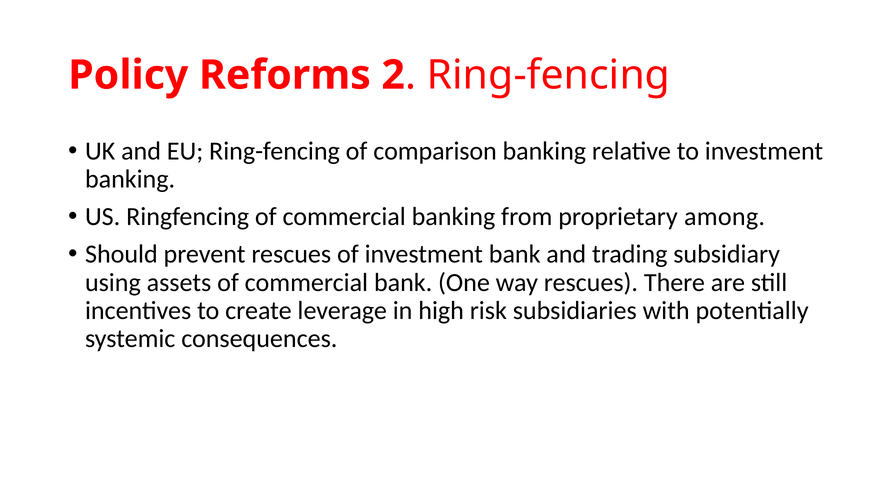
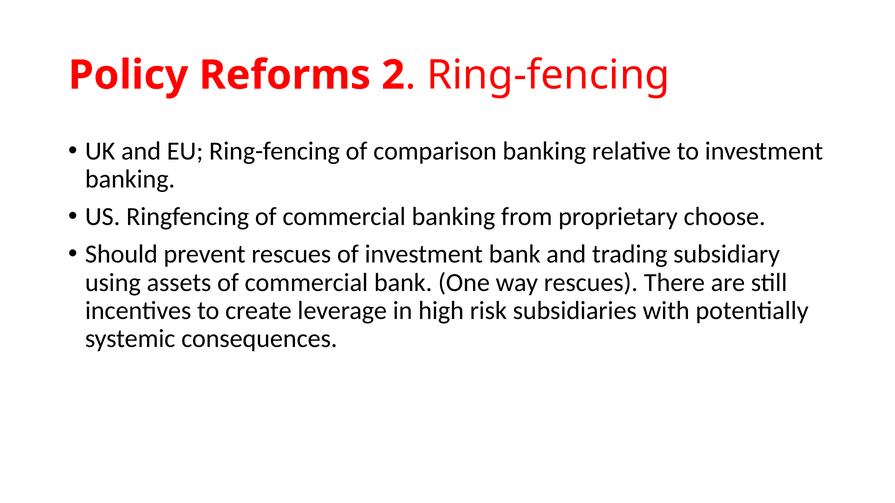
among: among -> choose
